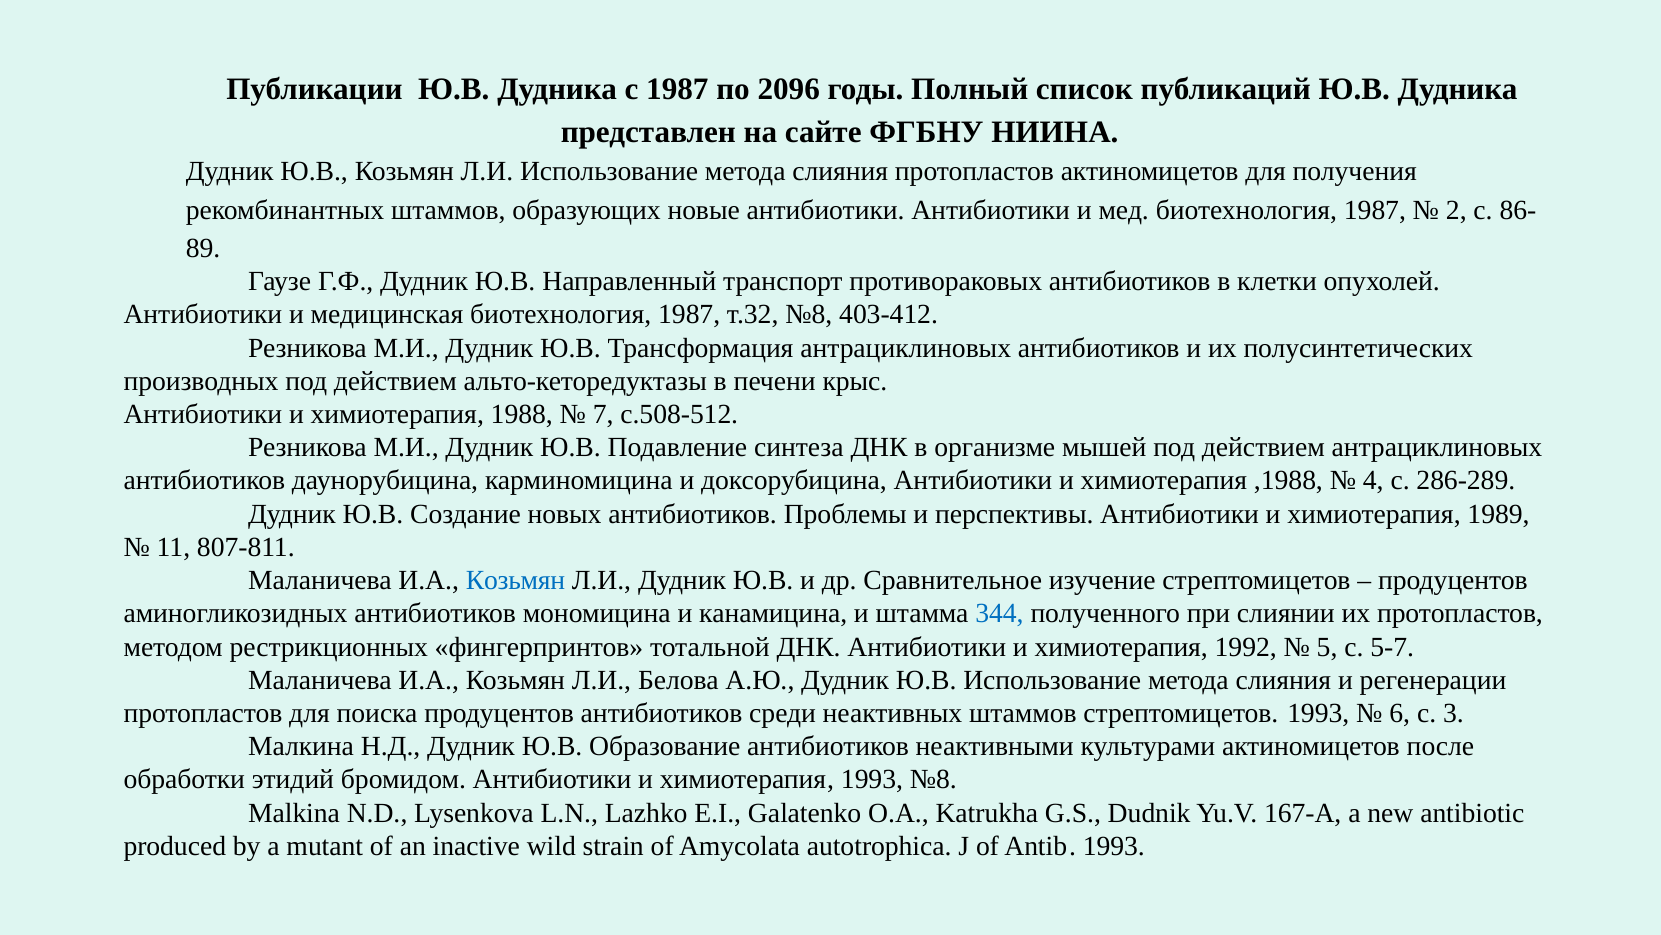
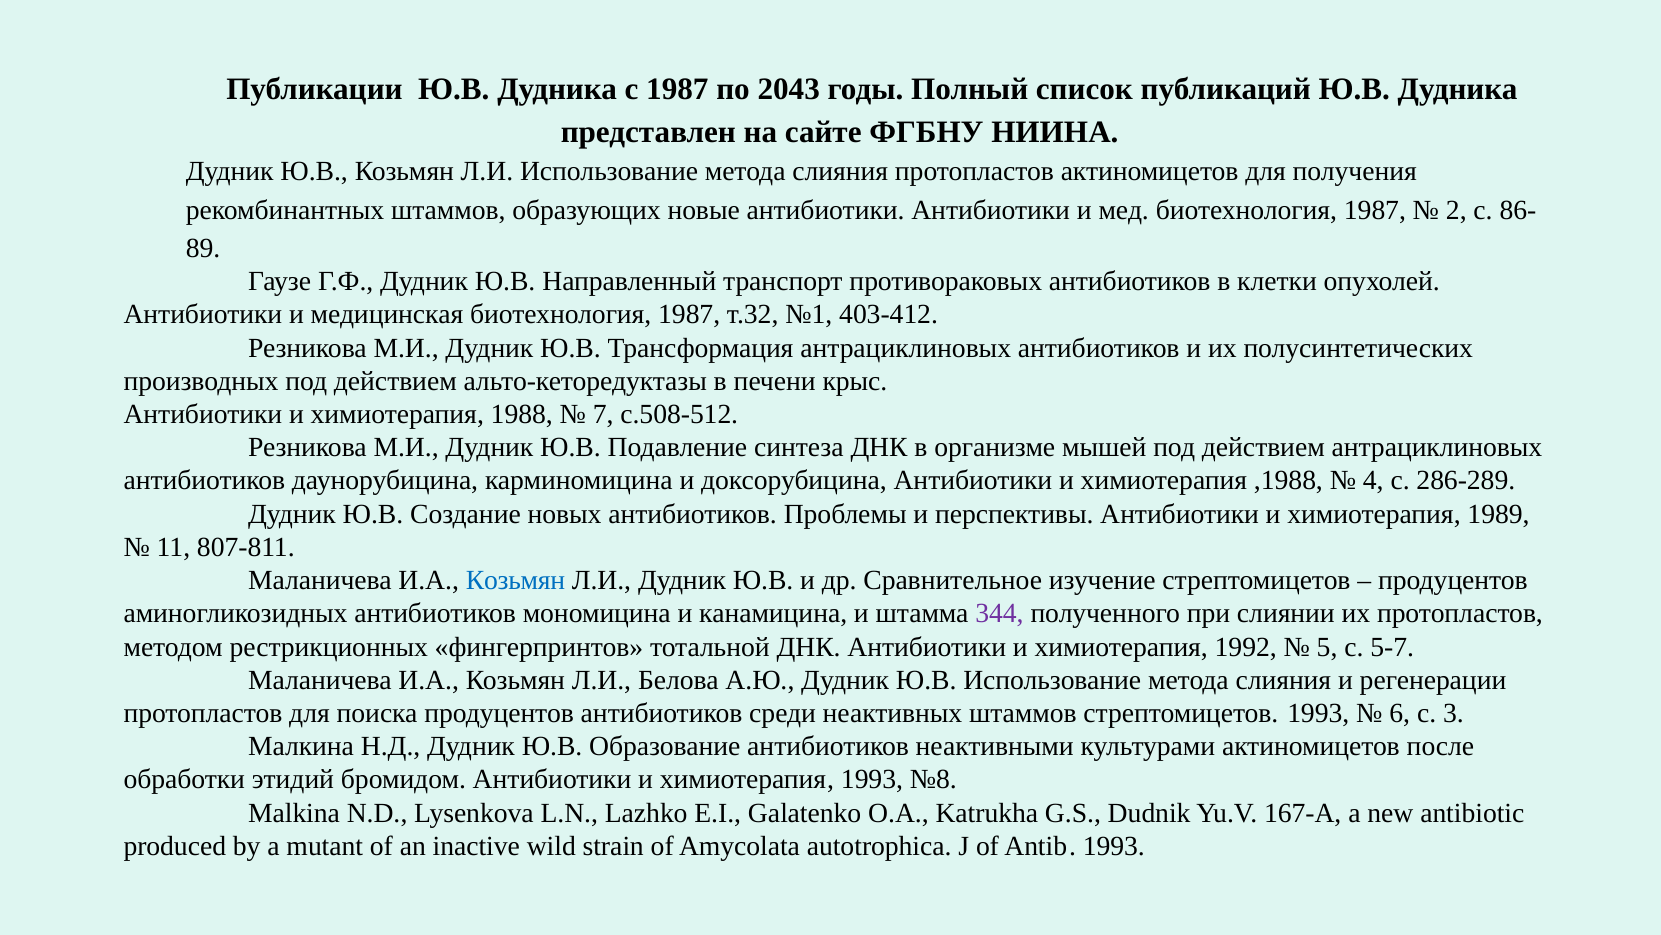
2096: 2096 -> 2043
т.32 №8: №8 -> №1
344 colour: blue -> purple
